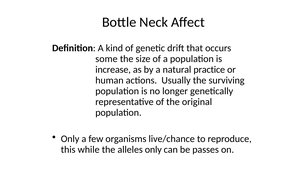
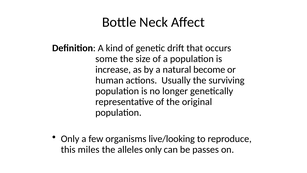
practice: practice -> become
live/chance: live/chance -> live/looking
while: while -> miles
